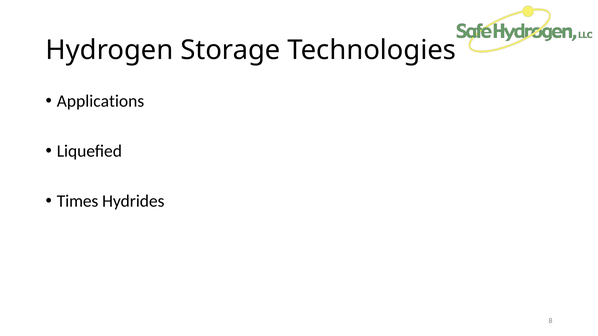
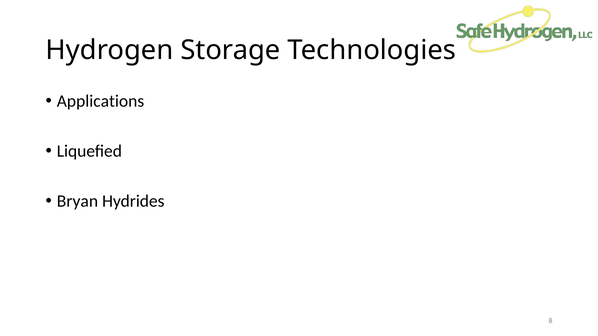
Times: Times -> Bryan
